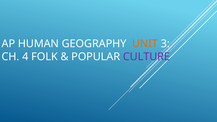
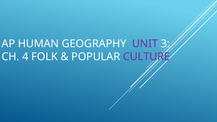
UNIT colour: orange -> purple
